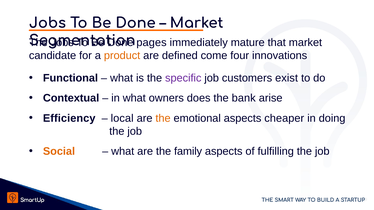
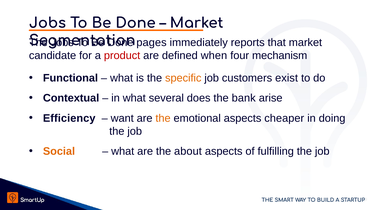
mature: mature -> reports
product colour: orange -> red
come: come -> when
innovations: innovations -> mechanism
specific colour: purple -> orange
owners: owners -> several
local: local -> want
family: family -> about
